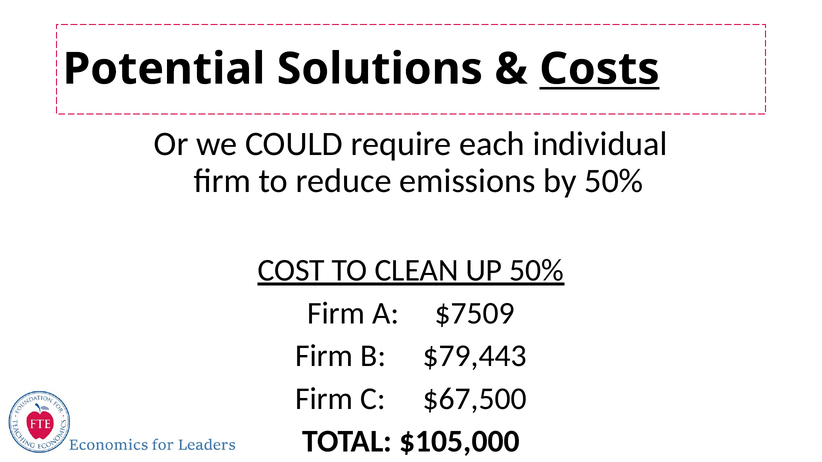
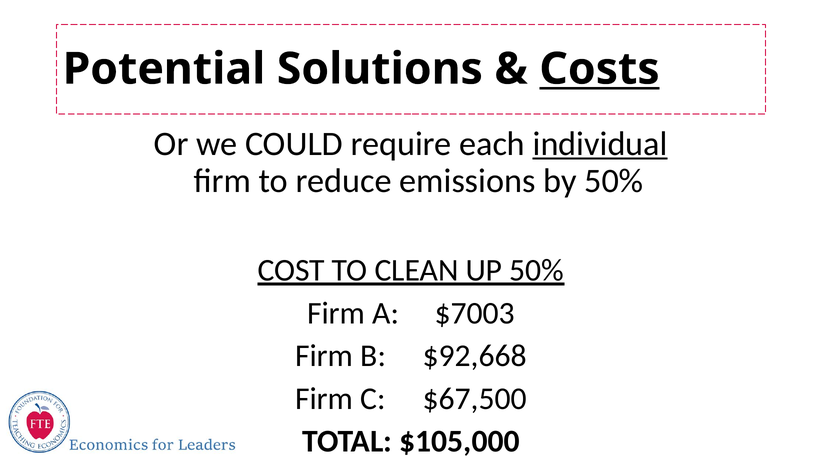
individual underline: none -> present
$7509: $7509 -> $7003
$79,443: $79,443 -> $92,668
